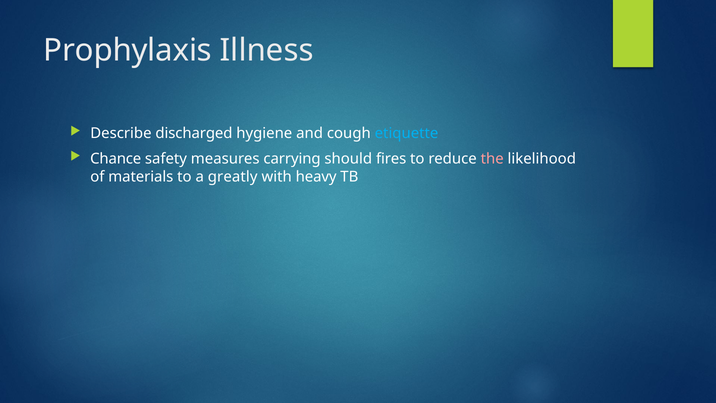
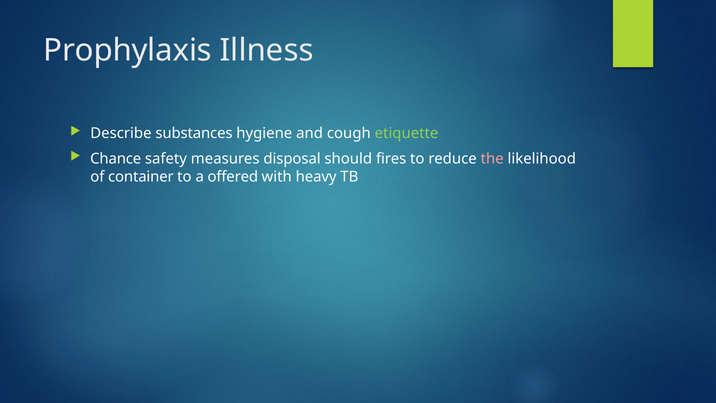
discharged: discharged -> substances
etiquette colour: light blue -> light green
carrying: carrying -> disposal
materials: materials -> container
greatly: greatly -> offered
